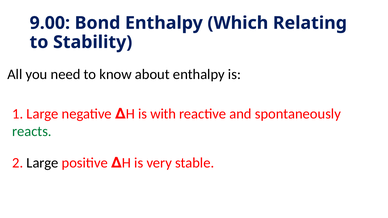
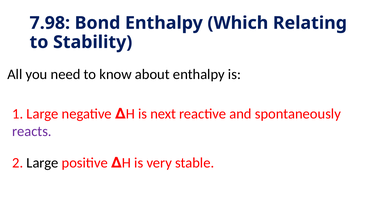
9.00: 9.00 -> 7.98
with: with -> next
reacts colour: green -> purple
